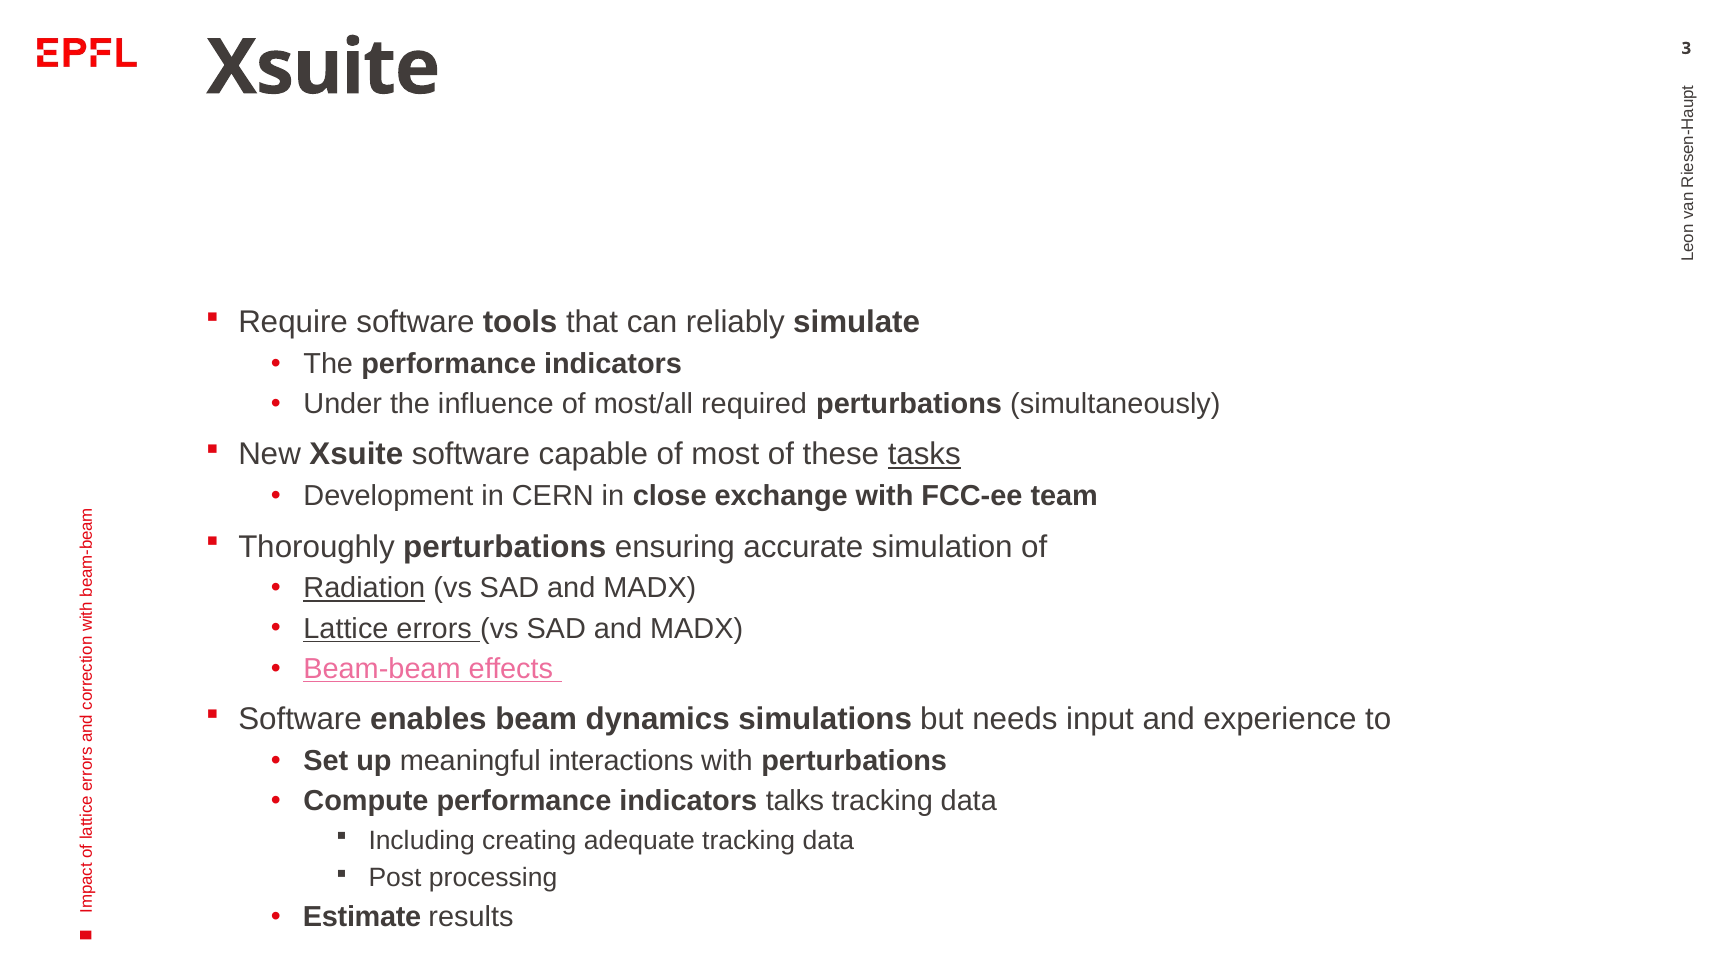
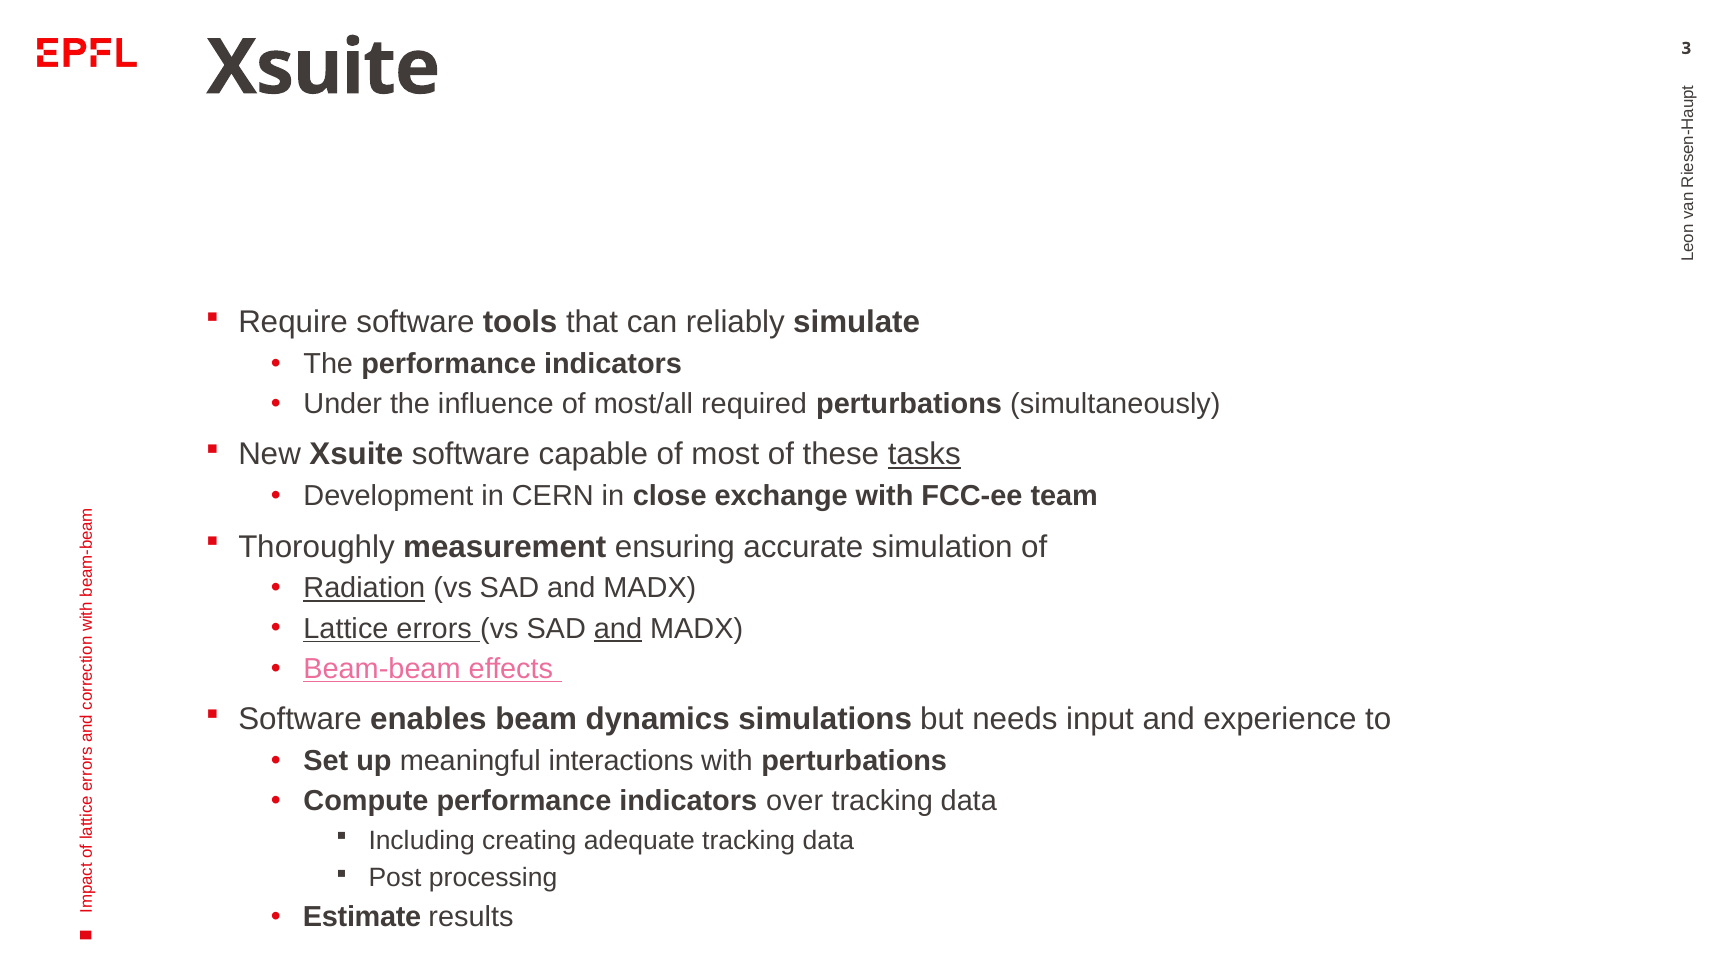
Thoroughly perturbations: perturbations -> measurement
and at (618, 629) underline: none -> present
talks: talks -> over
